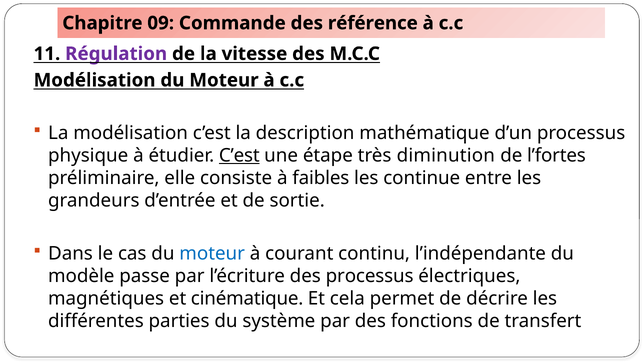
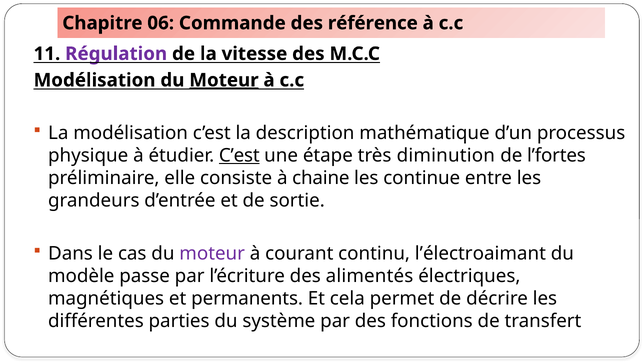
09: 09 -> 06
Moteur at (224, 80) underline: none -> present
faibles: faibles -> chaine
moteur at (212, 254) colour: blue -> purple
l’indépendante: l’indépendante -> l’électroaimant
des processus: processus -> alimentés
cinématique: cinématique -> permanents
